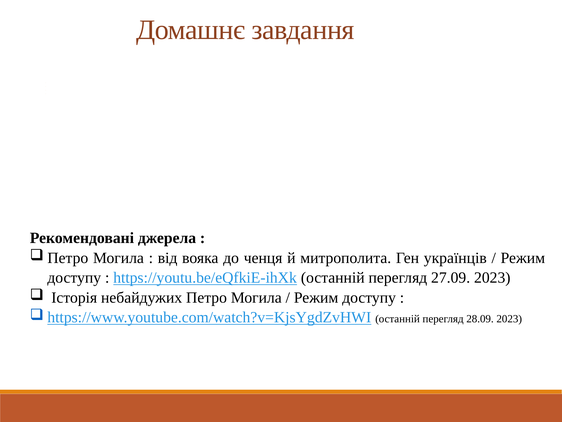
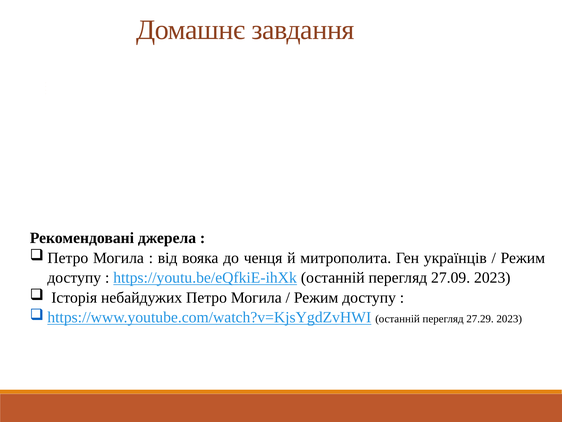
28.09: 28.09 -> 27.29
